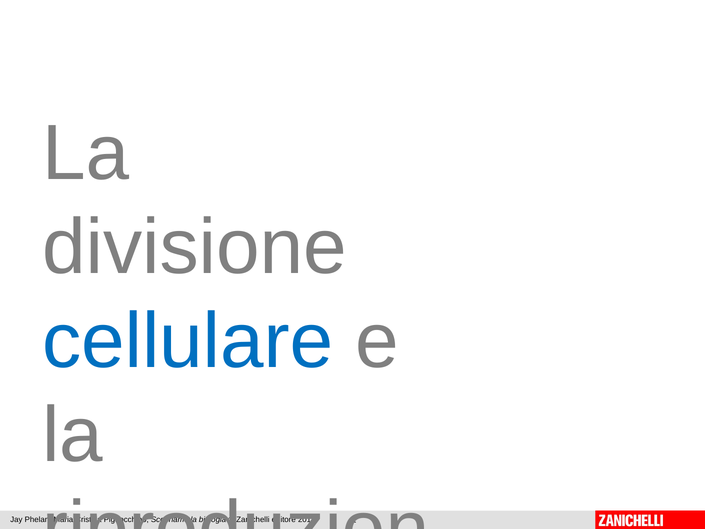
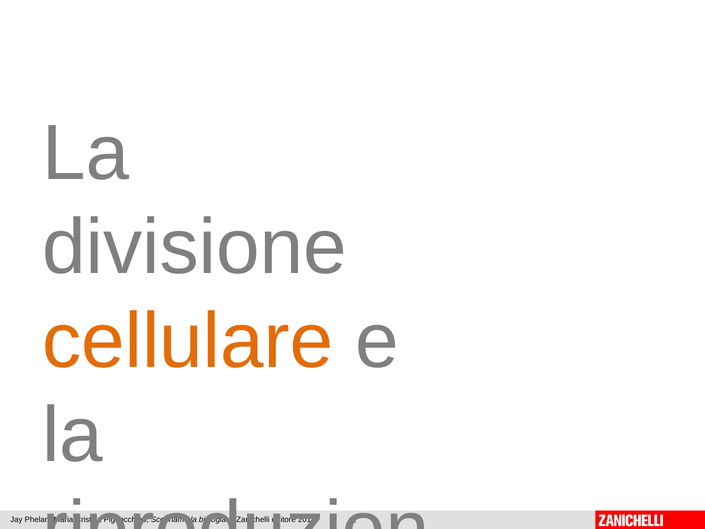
cellulare colour: blue -> orange
